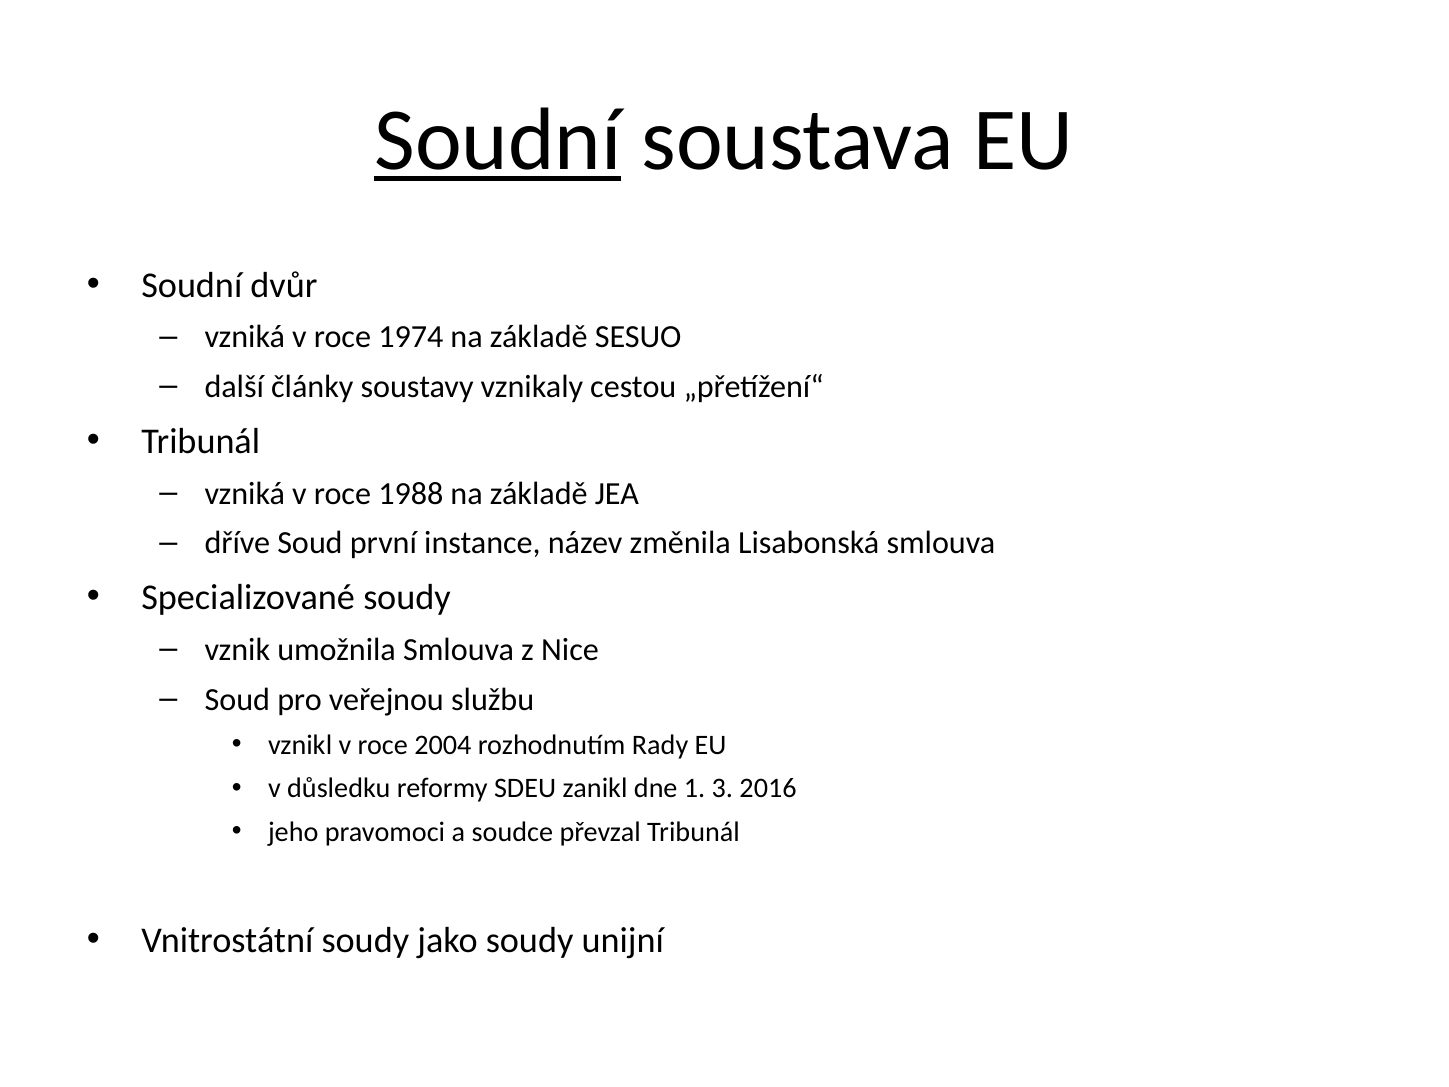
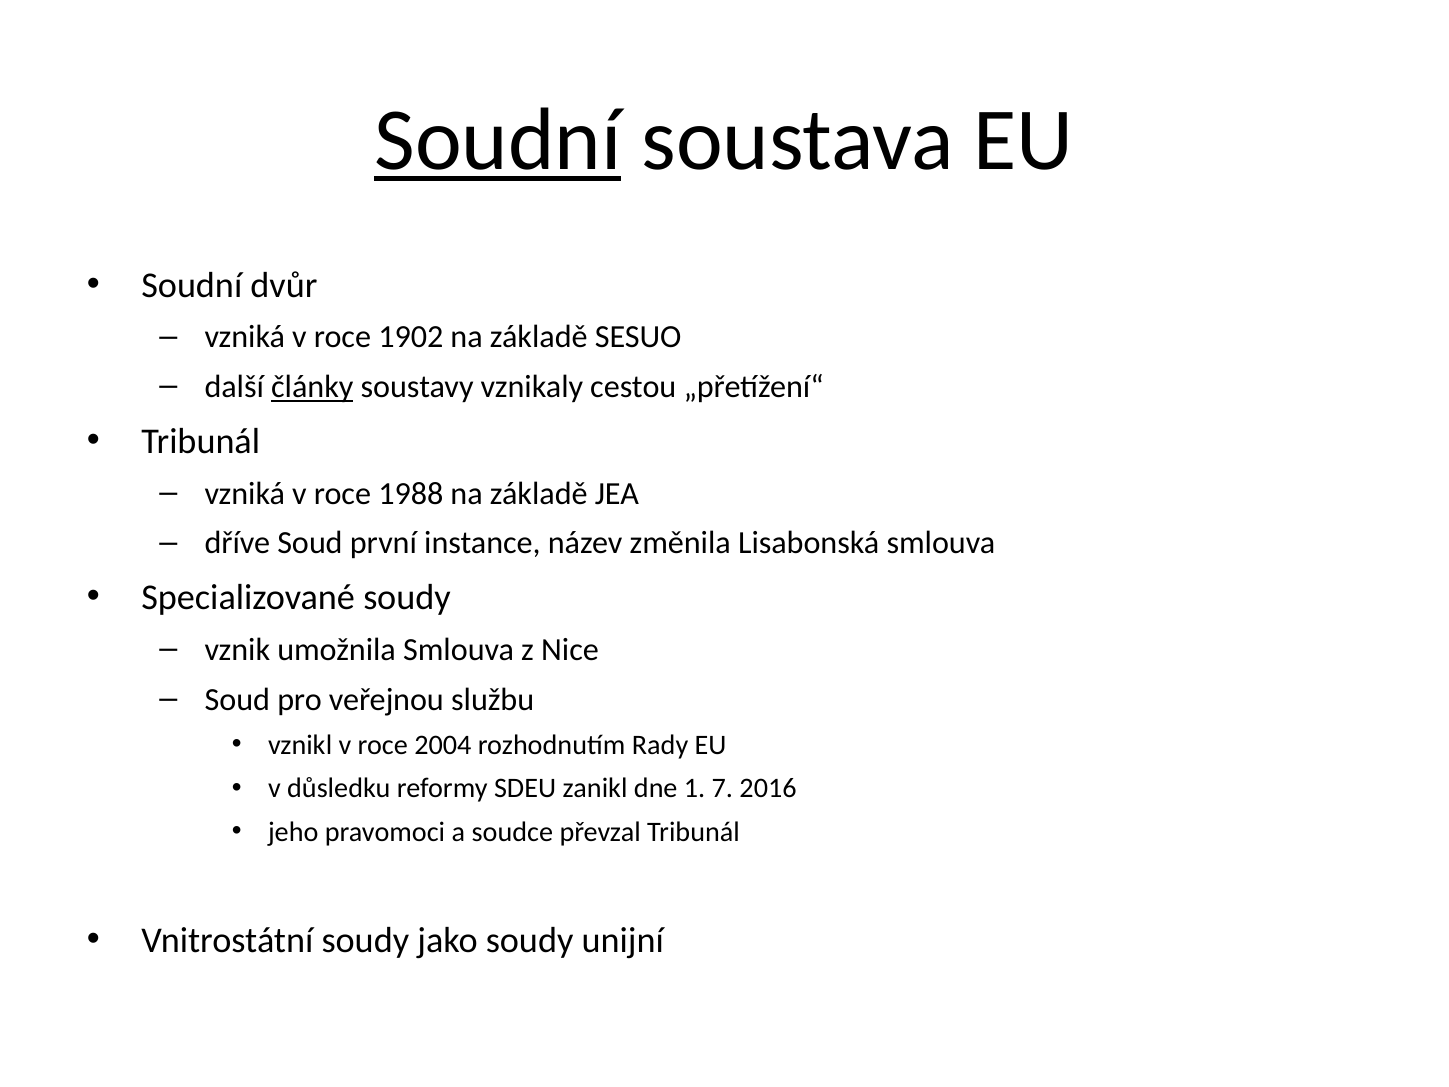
1974: 1974 -> 1902
články underline: none -> present
3: 3 -> 7
